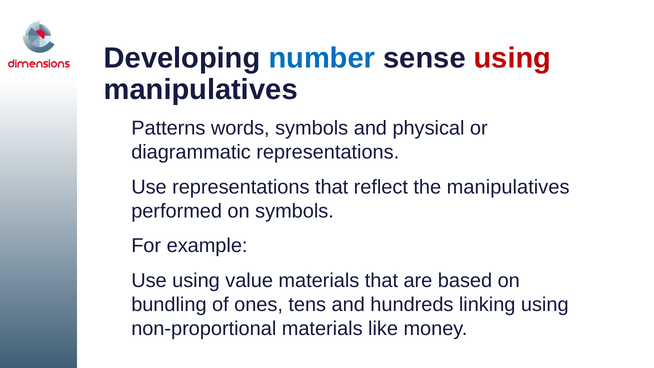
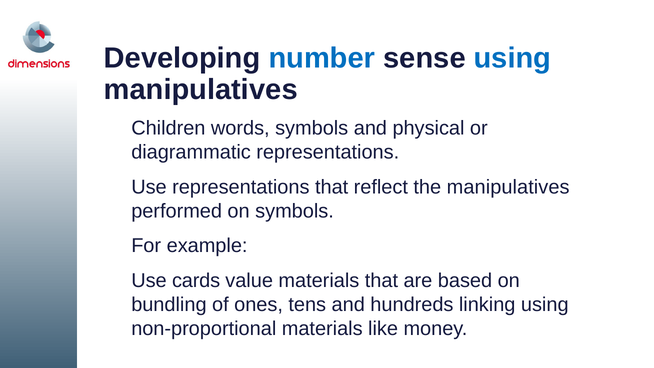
using at (512, 58) colour: red -> blue
Patterns: Patterns -> Children
Use using: using -> cards
